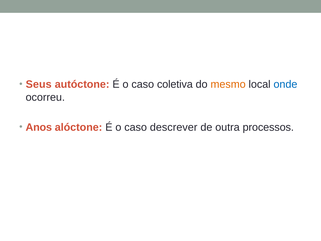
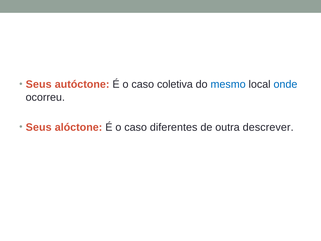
mesmo colour: orange -> blue
Anos at (39, 127): Anos -> Seus
descrever: descrever -> diferentes
processos: processos -> descrever
